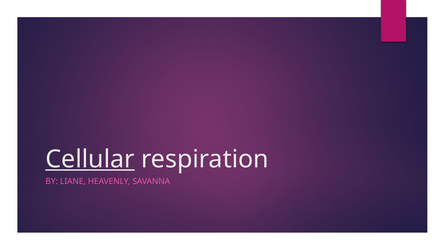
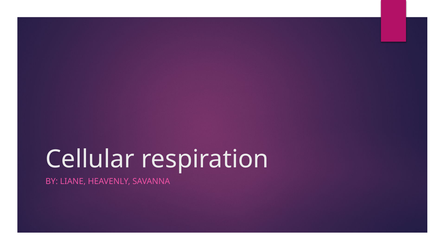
Cellular underline: present -> none
